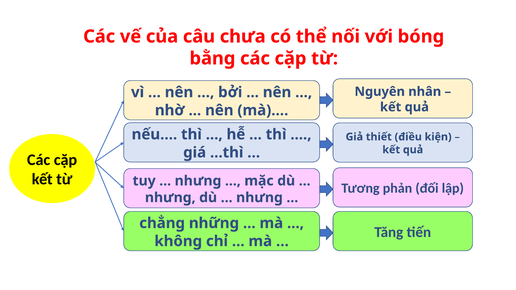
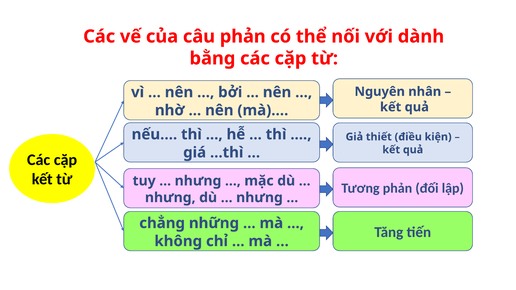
câu chưa: chưa -> phản
bóng: bóng -> dành
